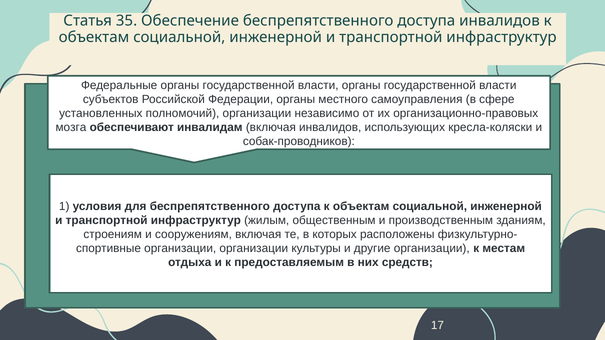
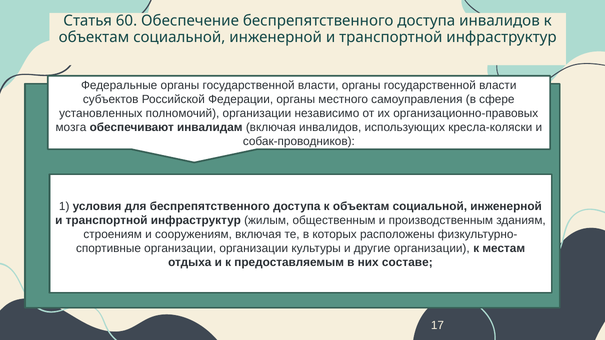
35: 35 -> 60
средств: средств -> составе
